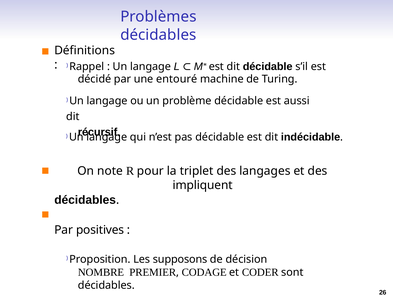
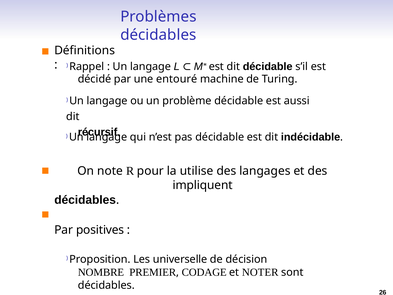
triplet: triplet -> utilise
supposons: supposons -> universelle
CODER: CODER -> NOTER
